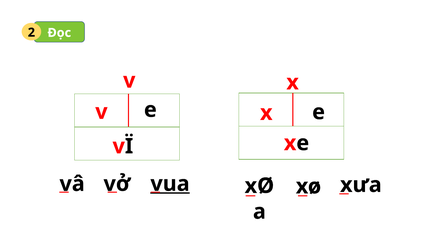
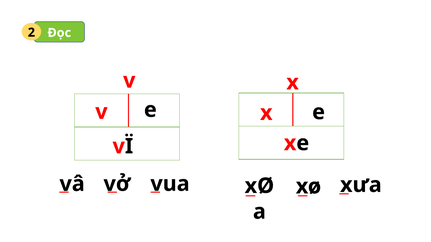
vua underline: present -> none
